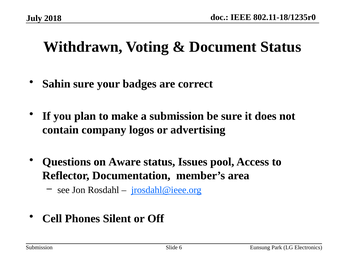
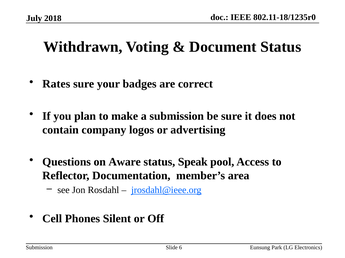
Sahin: Sahin -> Rates
Issues: Issues -> Speak
